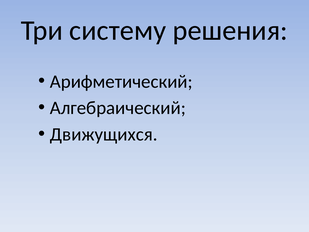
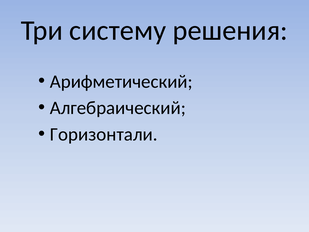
Движущихся: Движущихся -> Горизонтали
